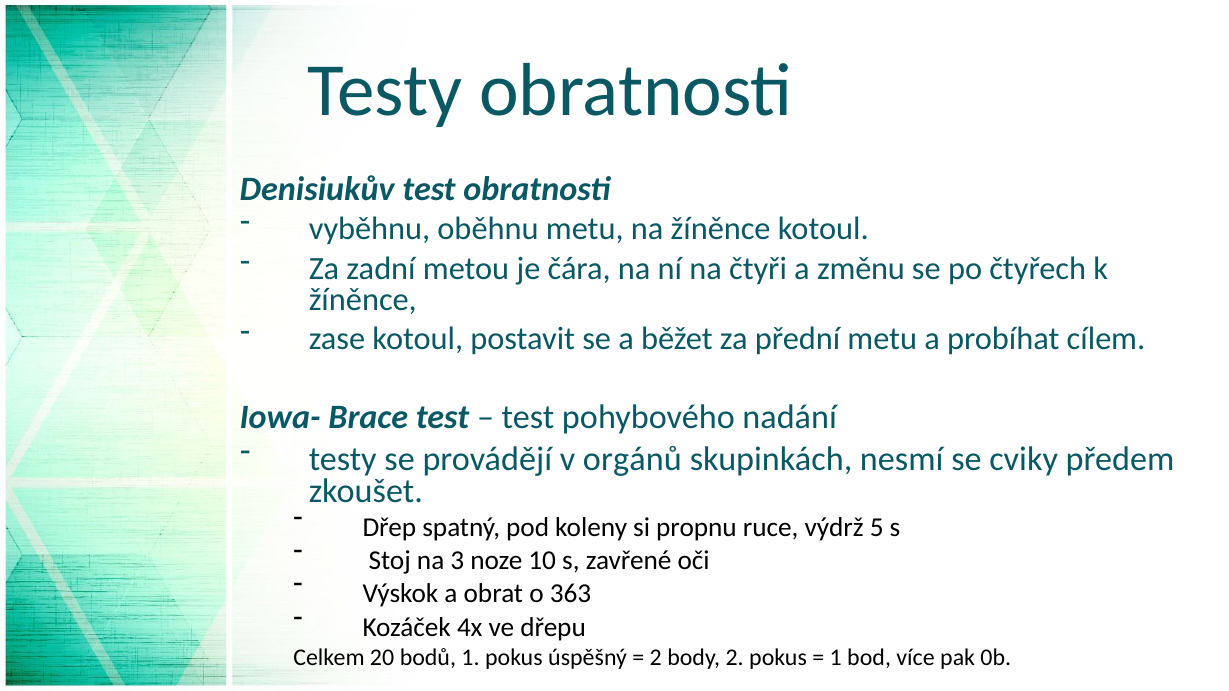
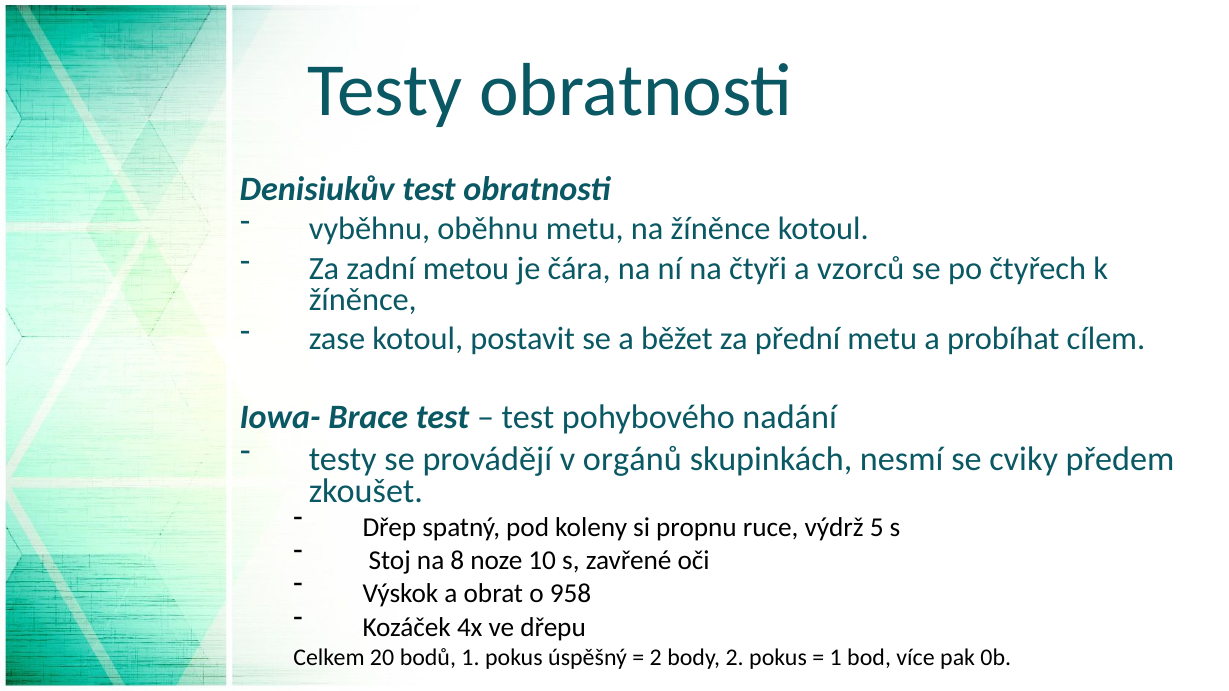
změnu: změnu -> vzorců
3: 3 -> 8
363: 363 -> 958
